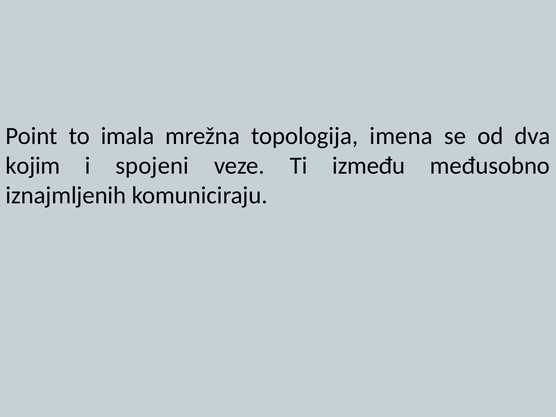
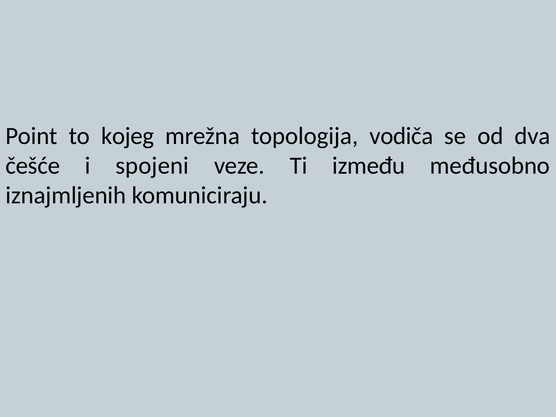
imala: imala -> kojeg
imena: imena -> vodiča
kojim: kojim -> češće
